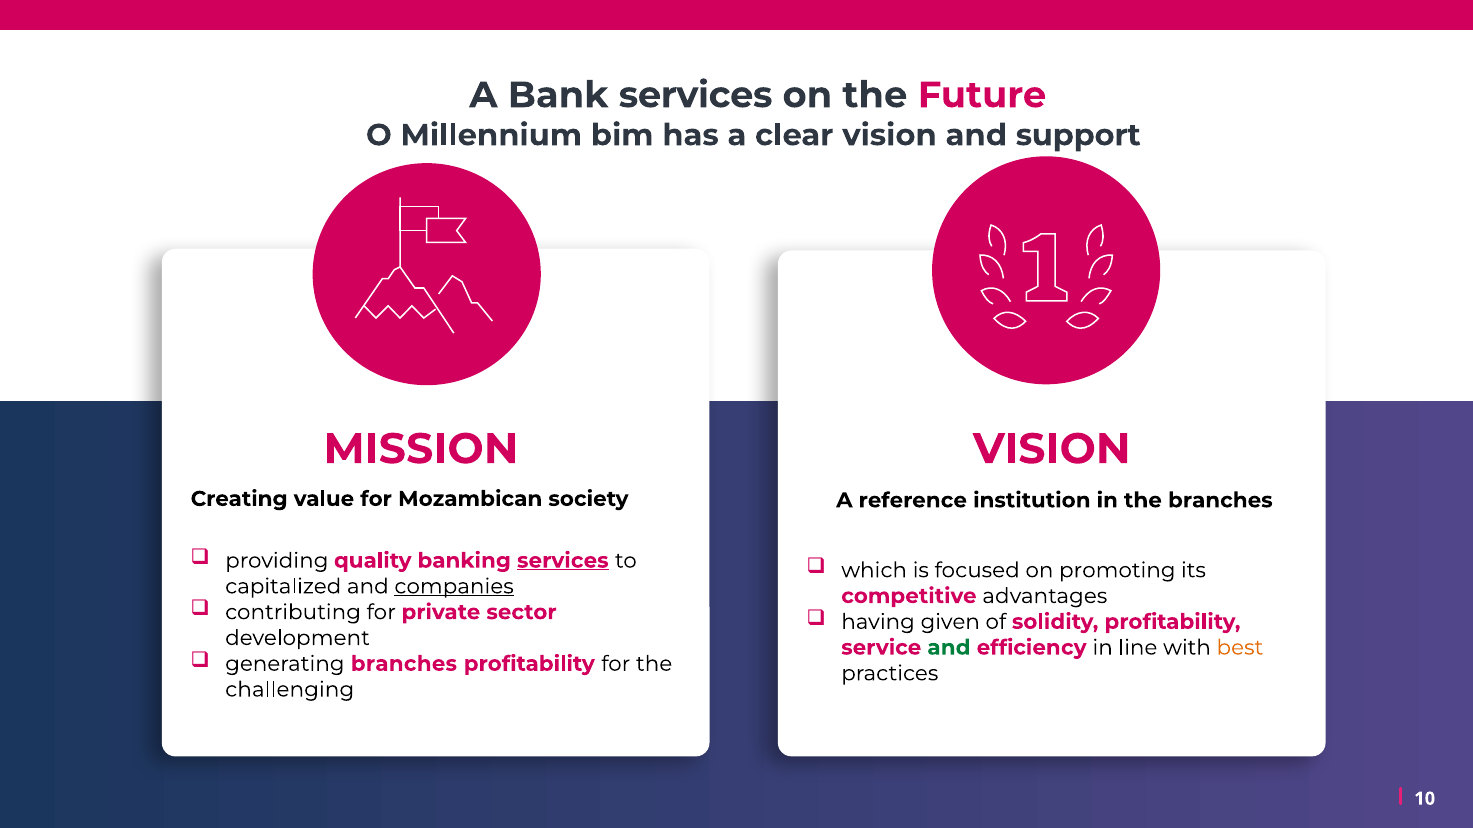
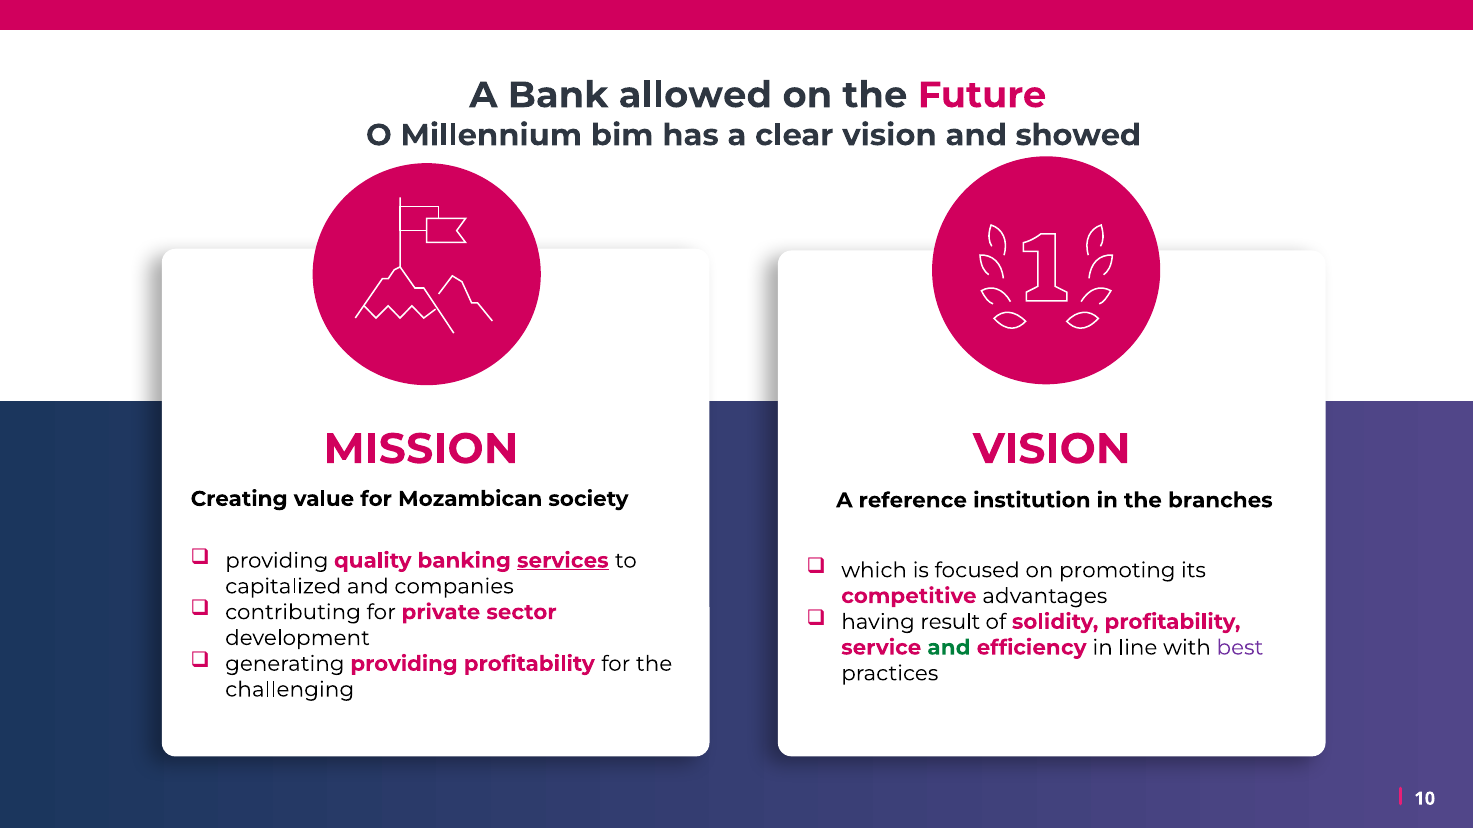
Bank services: services -> allowed
support: support -> showed
companies underline: present -> none
given: given -> result
best colour: orange -> purple
generating branches: branches -> providing
